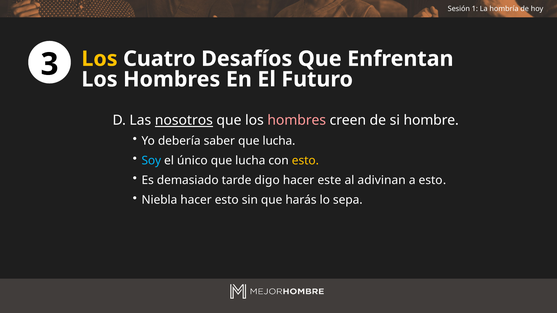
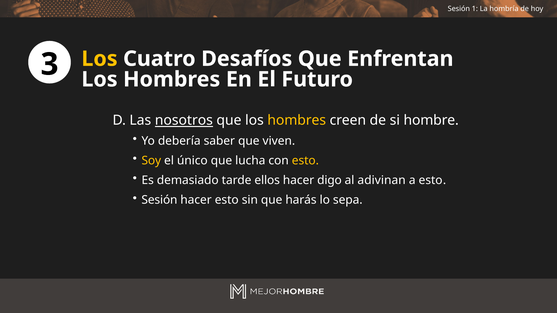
hombres at (297, 120) colour: pink -> yellow
saber que lucha: lucha -> viven
Soy colour: light blue -> yellow
digo: digo -> ellos
este: este -> digo
Niebla at (159, 200): Niebla -> Sesión
